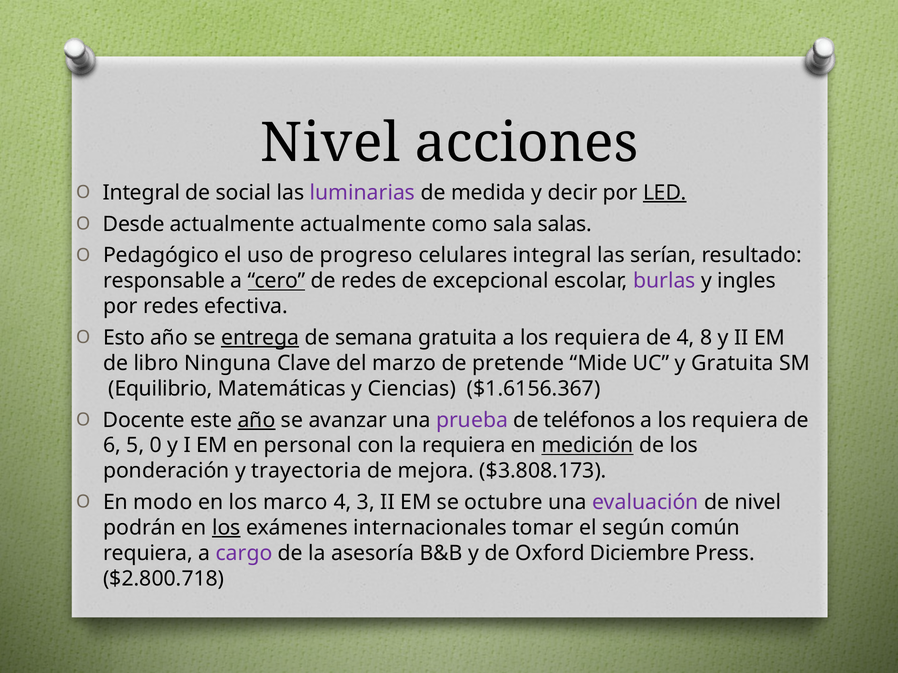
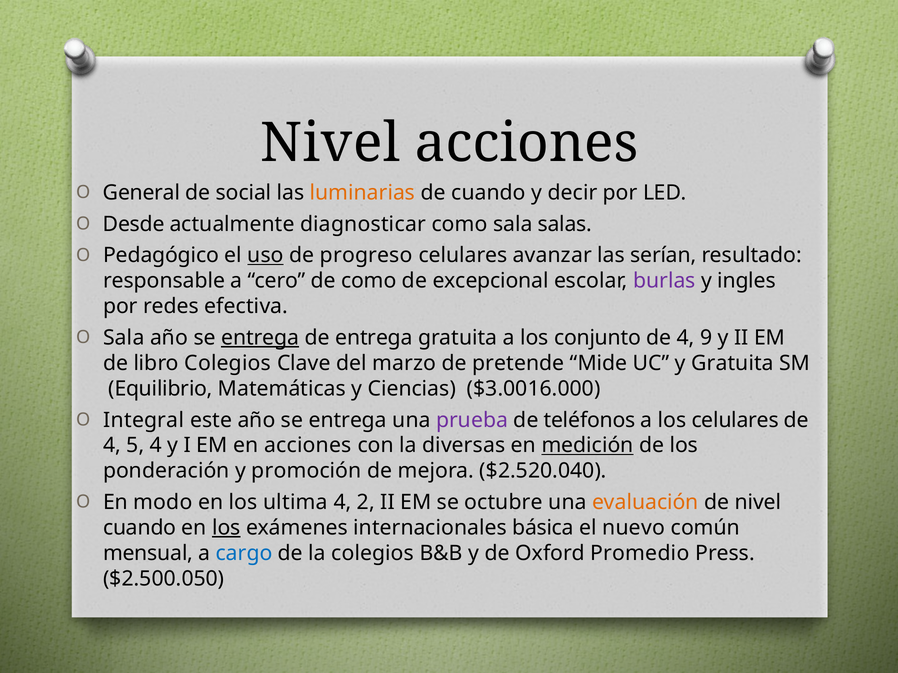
Integral at (141, 193): Integral -> General
luminarias colour: purple -> orange
de medida: medida -> cuando
LED underline: present -> none
actualmente actualmente: actualmente -> diagnosticar
uso underline: none -> present
celulares integral: integral -> avanzar
cero underline: present -> none
de redes: redes -> como
Esto at (124, 338): Esto -> Sala
de semana: semana -> entrega
gratuita a los requiera: requiera -> conjunto
8: 8 -> 9
libro Ninguna: Ninguna -> Colegios
$1.6156.367: $1.6156.367 -> $3.0016.000
Docente: Docente -> Integral
año at (256, 420) underline: present -> none
avanzar at (348, 420): avanzar -> entrega
requiera at (735, 420): requiera -> celulares
6 at (112, 446): 6 -> 4
5 0: 0 -> 4
en personal: personal -> acciones
la requiera: requiera -> diversas
trayectoria: trayectoria -> promoción
$3.808.173: $3.808.173 -> $2.520.040
marco: marco -> ultima
3: 3 -> 2
evaluación colour: purple -> orange
podrán at (140, 528): podrán -> cuando
tomar: tomar -> básica
según: según -> nuevo
requiera at (148, 554): requiera -> mensual
cargo colour: purple -> blue
la asesoría: asesoría -> colegios
Diciembre: Diciembre -> Promedio
$2.800.718: $2.800.718 -> $2.500.050
